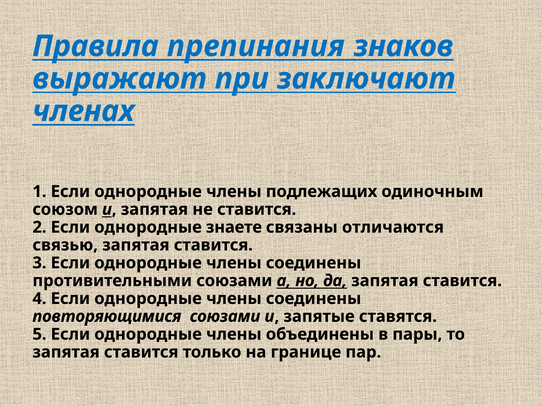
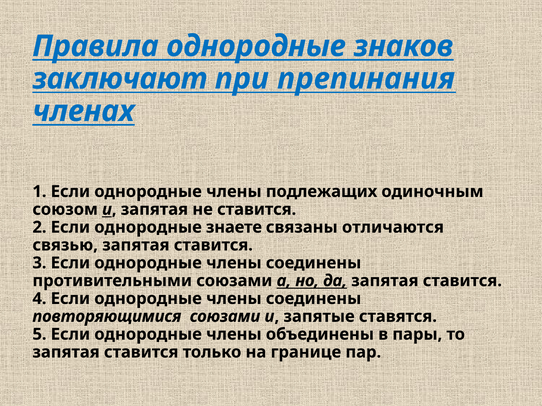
Правила препинания: препинания -> однородные
выражают: выражают -> заключают
заключают: заключают -> препинания
